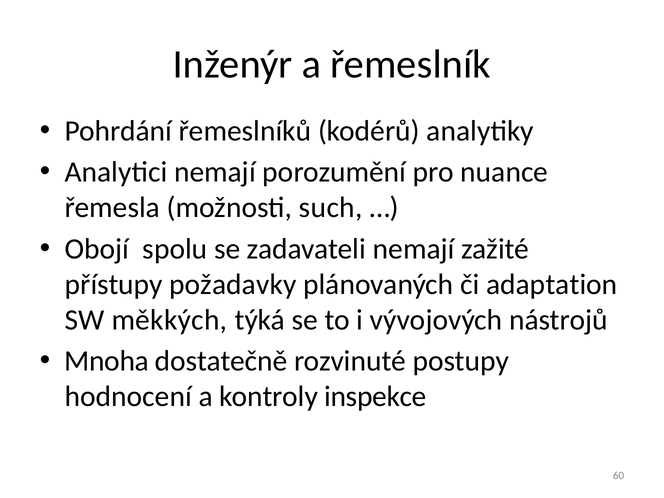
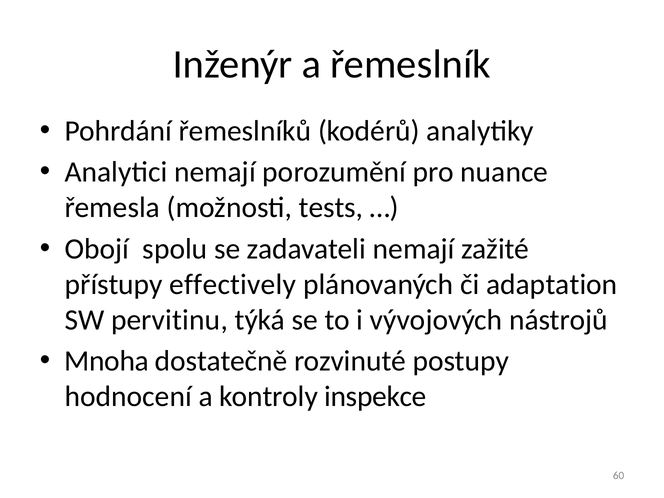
such: such -> tests
požadavky: požadavky -> effectively
měkkých: měkkých -> pervitinu
